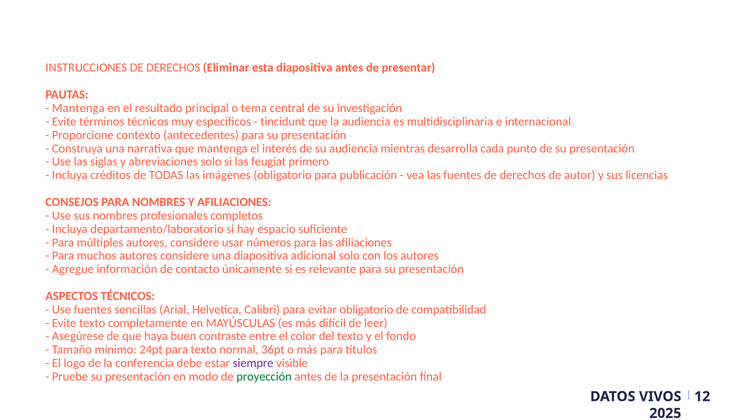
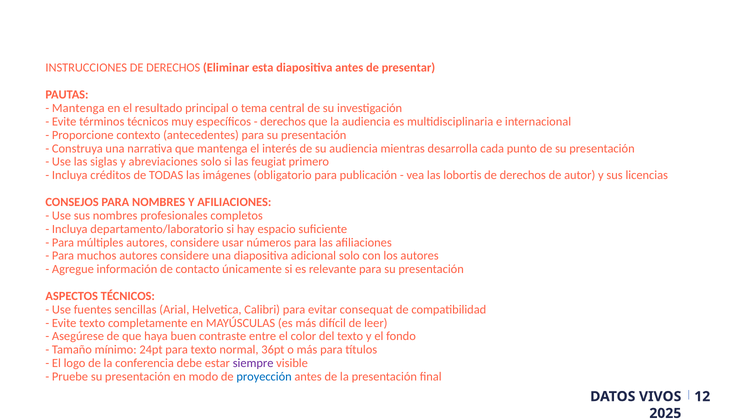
tincidunt at (283, 122): tincidunt -> derechos
las fuentes: fuentes -> lobortis
evitar obligatorio: obligatorio -> consequat
proyección colour: green -> blue
